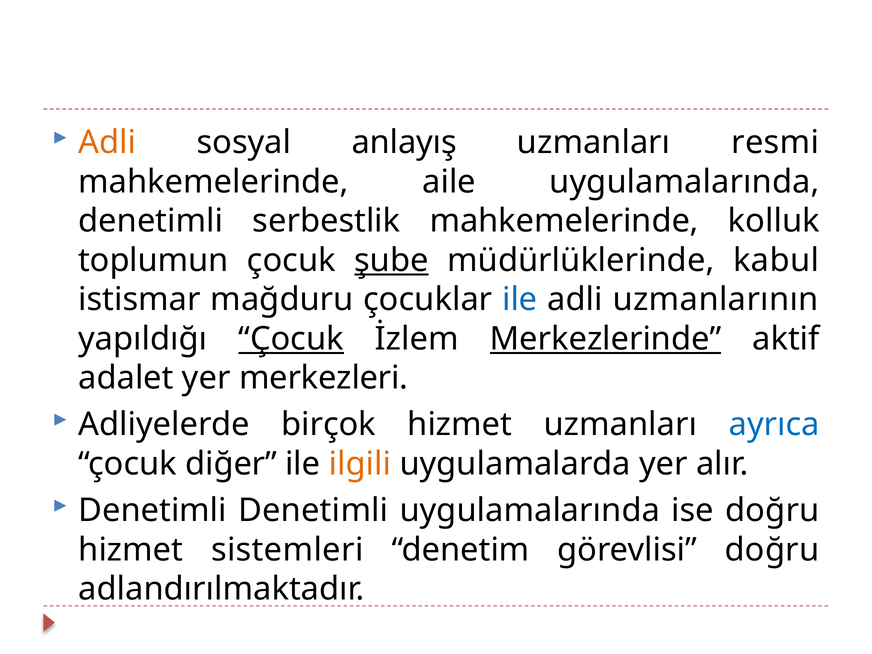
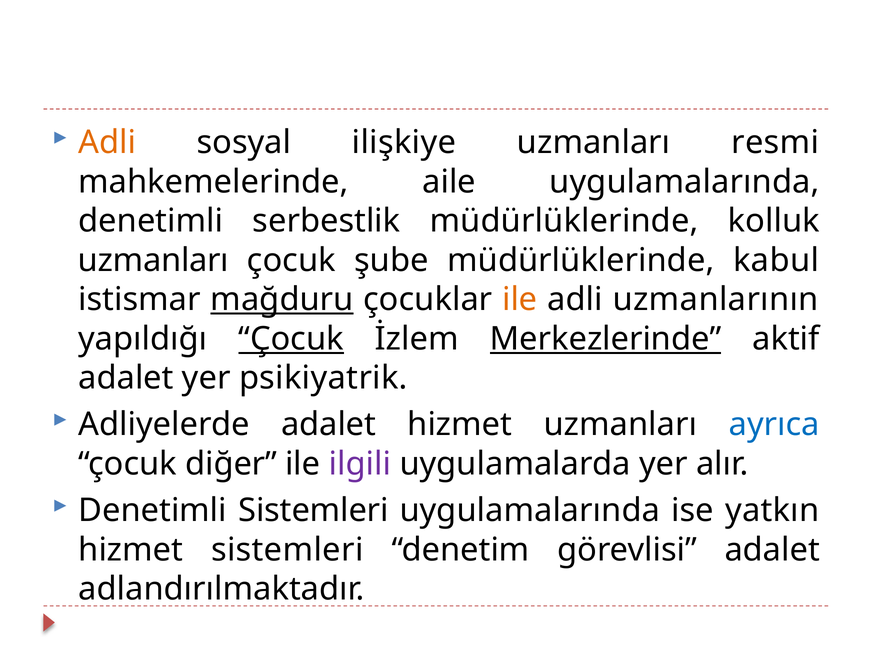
anlayış: anlayış -> ilişkiye
serbestlik mahkemelerinde: mahkemelerinde -> müdürlüklerinde
toplumun at (153, 260): toplumun -> uzmanları
şube underline: present -> none
mağduru underline: none -> present
ile at (520, 300) colour: blue -> orange
merkezleri: merkezleri -> psikiyatrik
Adliyelerde birçok: birçok -> adalet
ilgili colour: orange -> purple
Denetimli Denetimli: Denetimli -> Sistemleri
ise doğru: doğru -> yatkın
görevlisi doğru: doğru -> adalet
